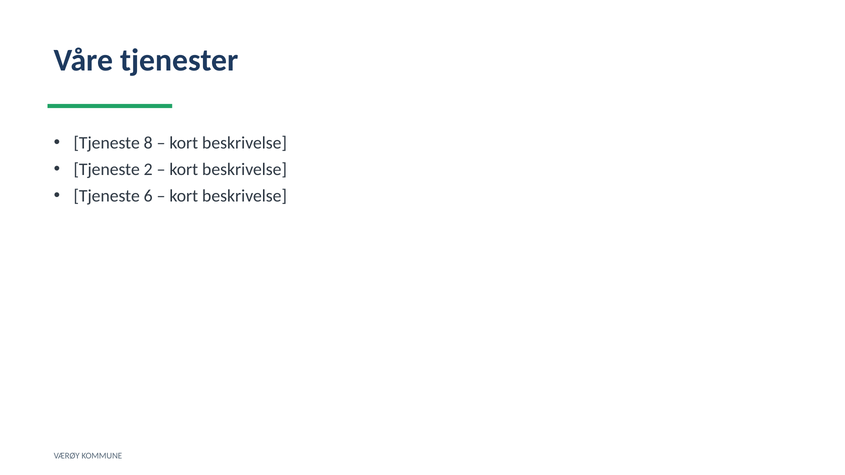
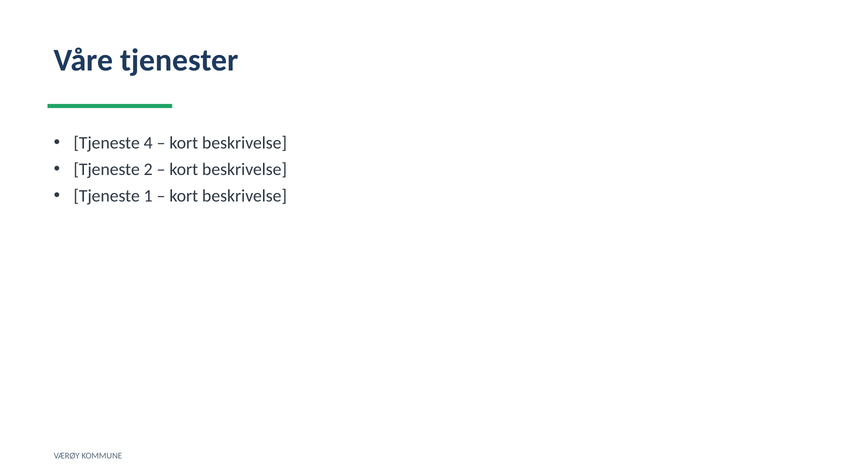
8: 8 -> 4
6: 6 -> 1
